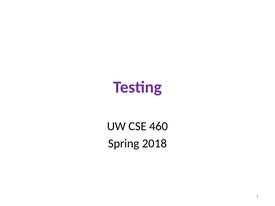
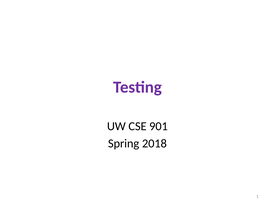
460: 460 -> 901
